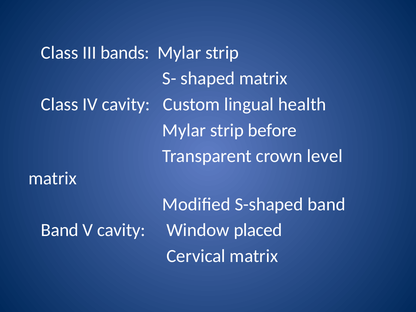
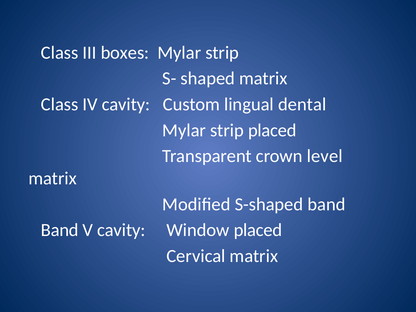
bands: bands -> boxes
health: health -> dental
strip before: before -> placed
